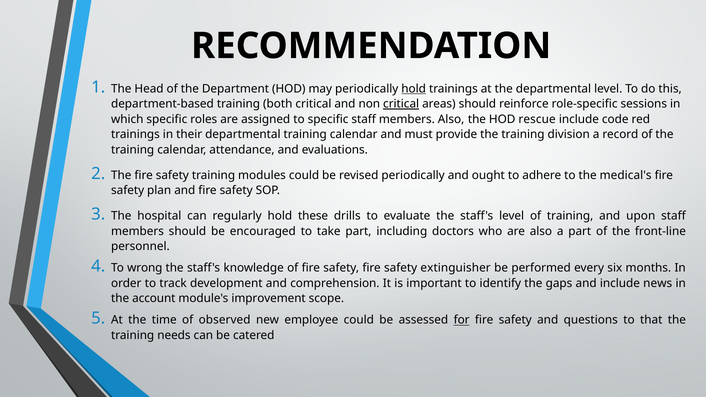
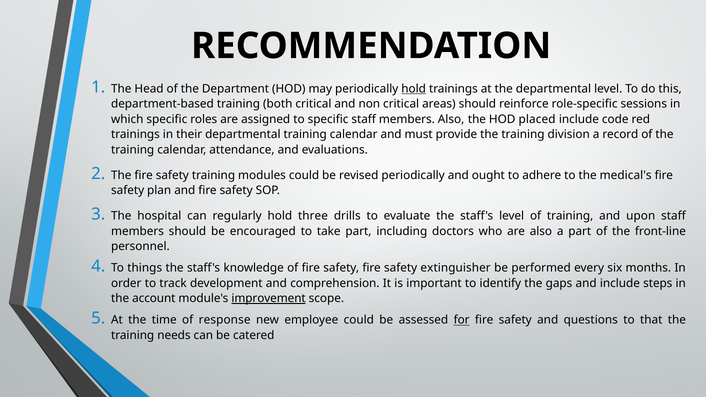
critical at (401, 104) underline: present -> none
rescue: rescue -> placed
these: these -> three
wrong: wrong -> things
news: news -> steps
improvement underline: none -> present
observed: observed -> response
